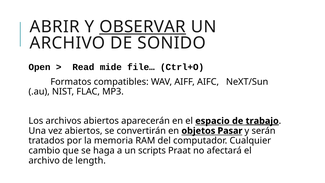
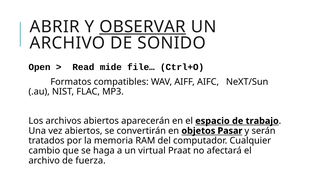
trabajo underline: present -> none
scripts: scripts -> virtual
length: length -> fuerza
